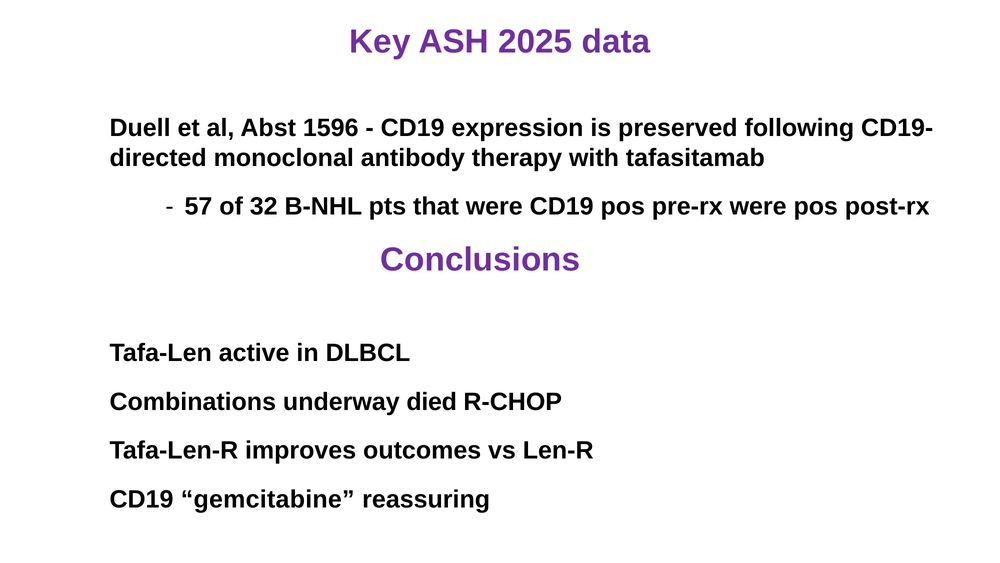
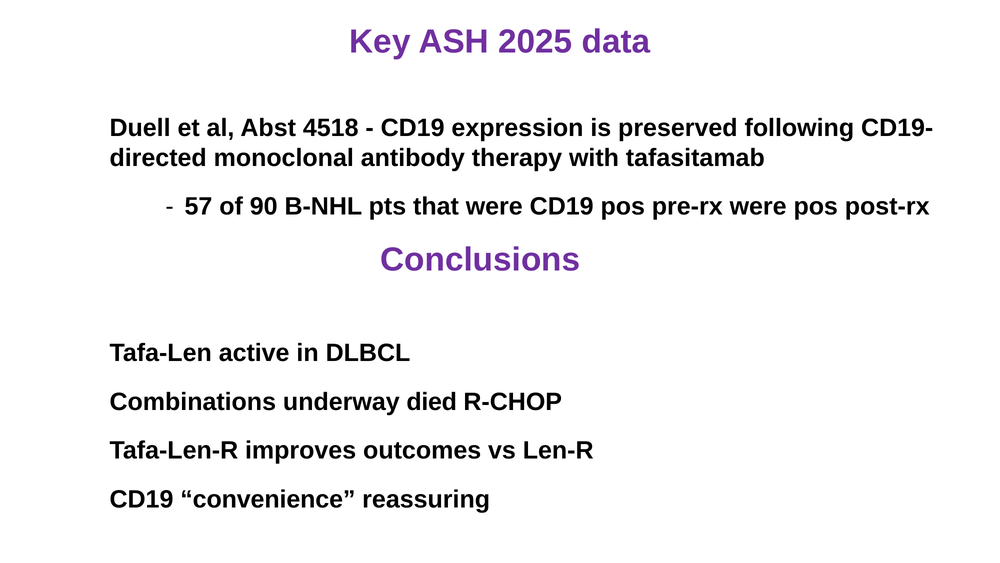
1596: 1596 -> 4518
32: 32 -> 90
gemcitabine: gemcitabine -> convenience
